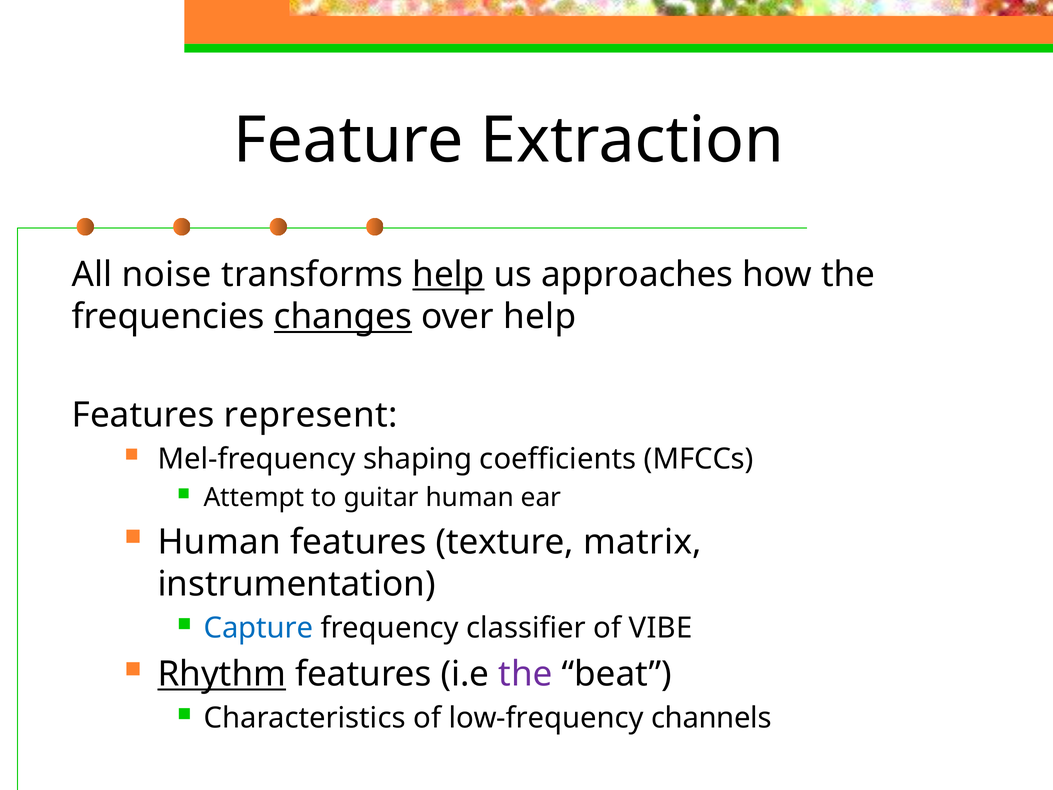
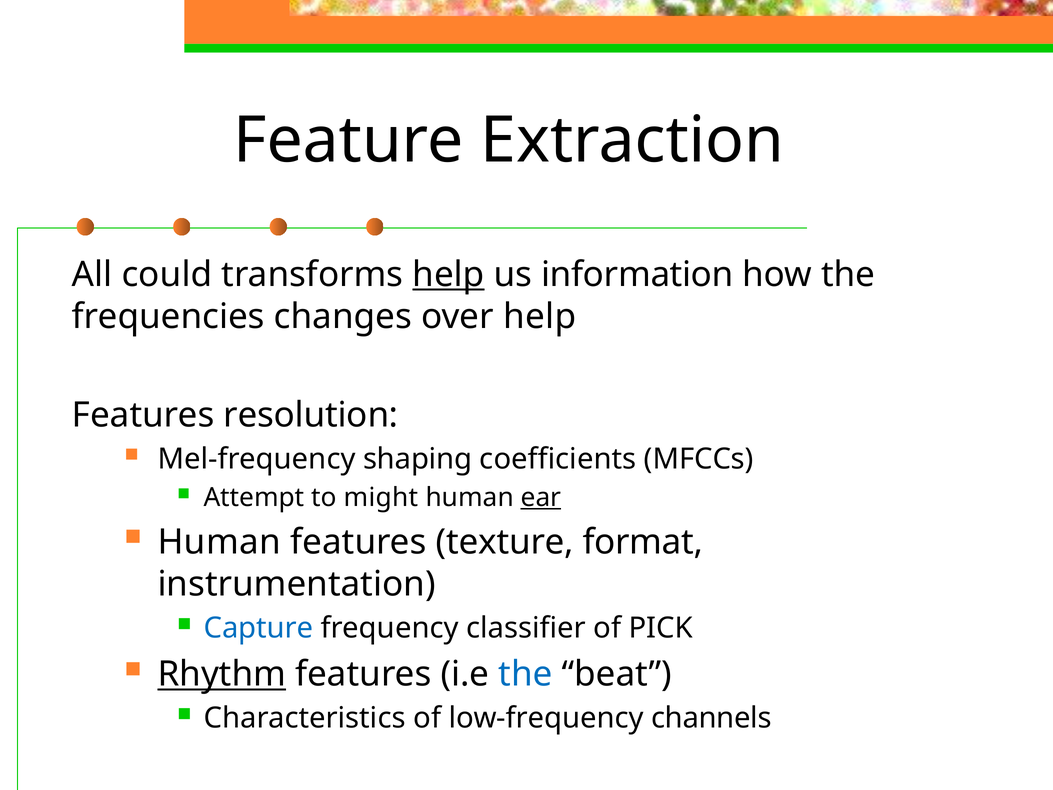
noise: noise -> could
approaches: approaches -> information
changes underline: present -> none
represent: represent -> resolution
guitar: guitar -> might
ear underline: none -> present
matrix: matrix -> format
VIBE: VIBE -> PICK
the at (526, 674) colour: purple -> blue
